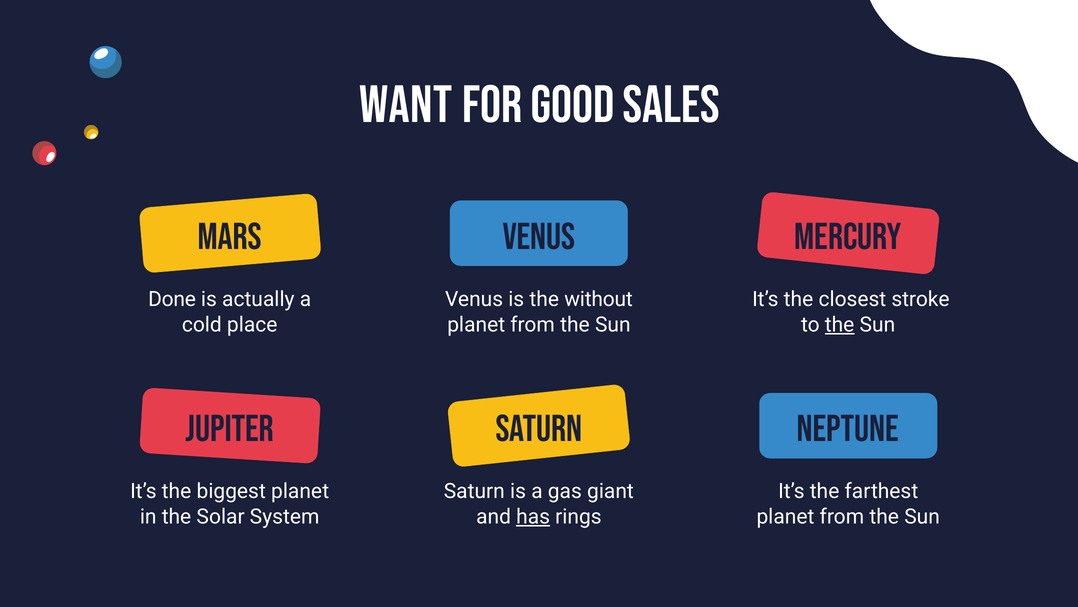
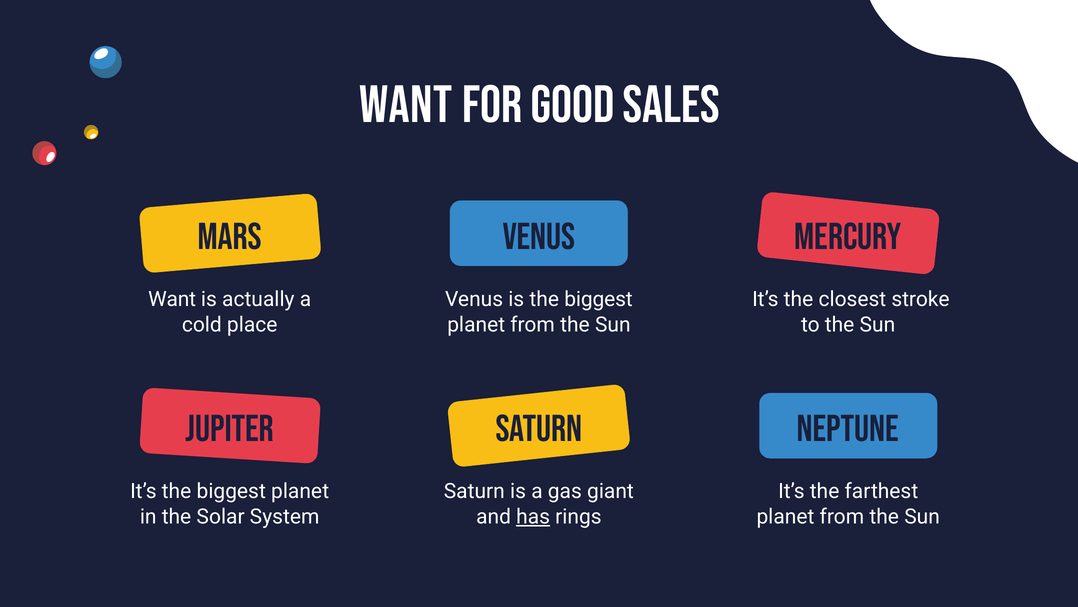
Done at (172, 299): Done -> Want
is the without: without -> biggest
the at (840, 324) underline: present -> none
